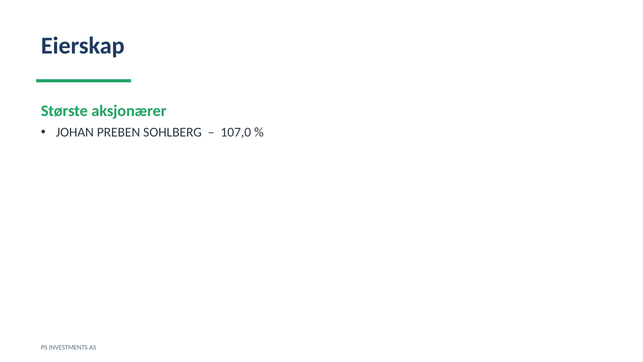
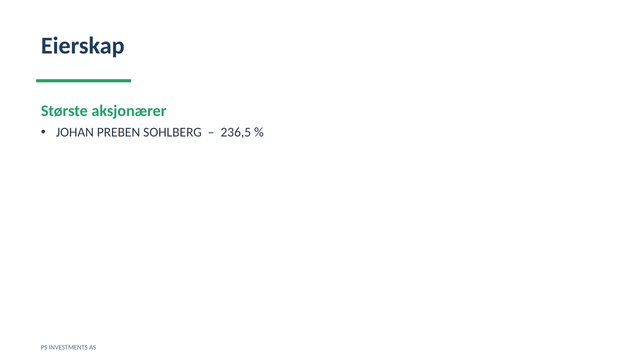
107,0: 107,0 -> 236,5
